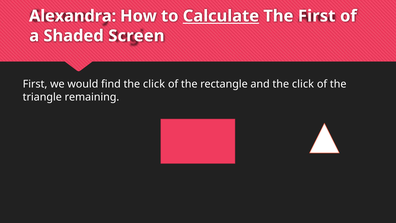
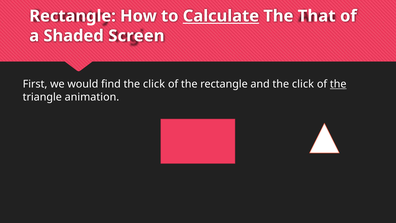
Alexandra at (73, 16): Alexandra -> Rectangle
The First: First -> That
the at (338, 84) underline: none -> present
remaining: remaining -> animation
